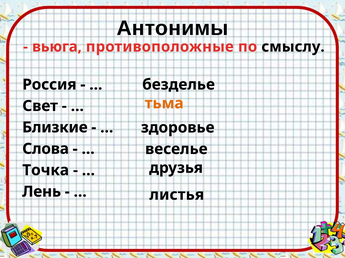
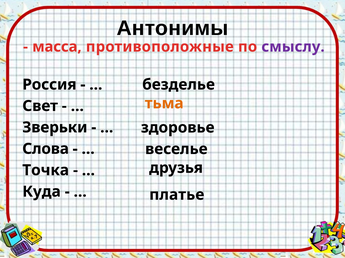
вьюга: вьюга -> масса
смыслу colour: black -> purple
Близкие: Близкие -> Зверьки
Лень: Лень -> Куда
листья: листья -> платье
